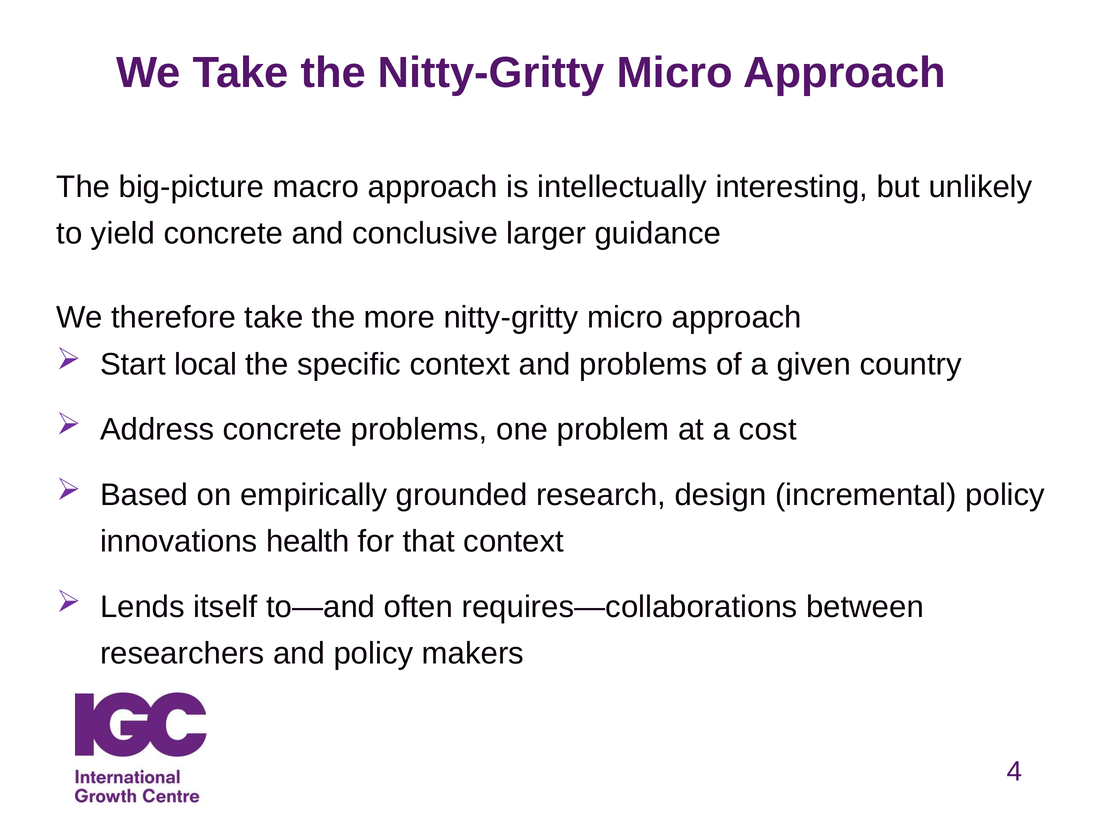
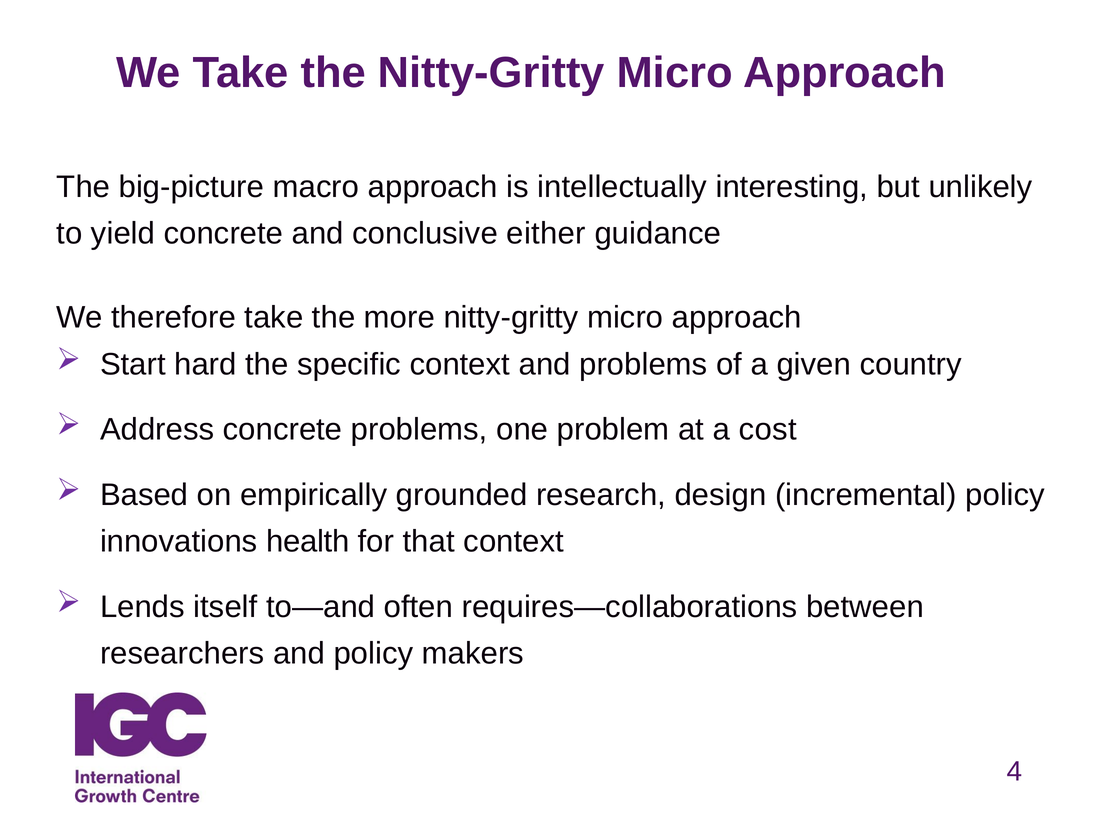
larger: larger -> either
local: local -> hard
